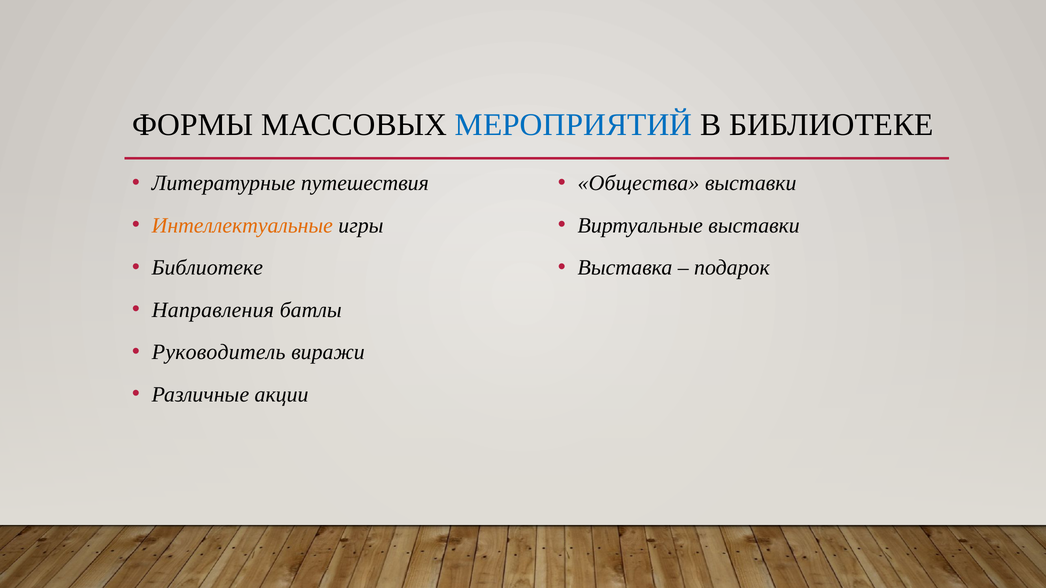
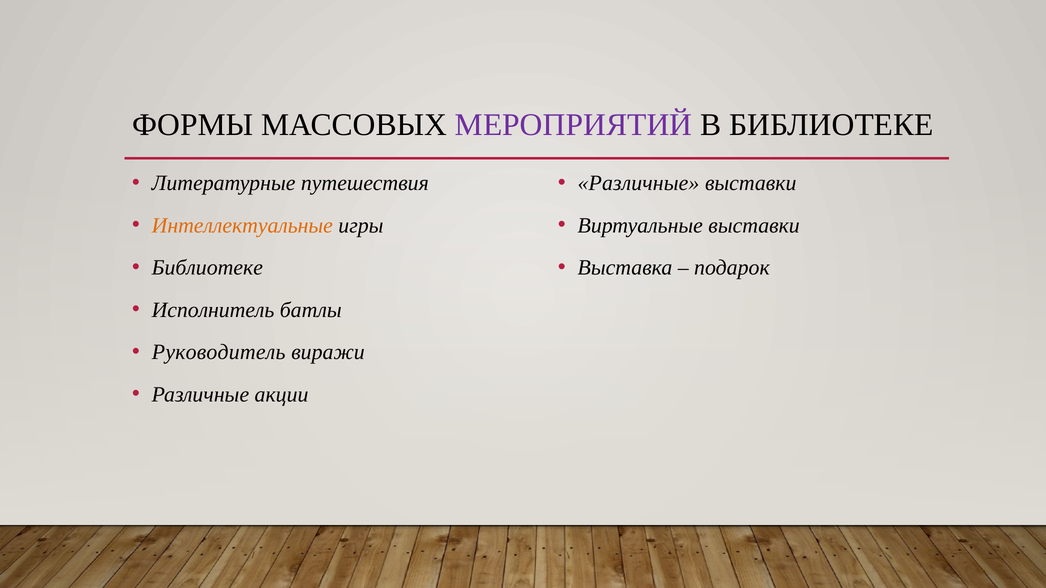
МЕРОПРИЯТИЙ colour: blue -> purple
Общества at (638, 183): Общества -> Различные
Направления: Направления -> Исполнитель
